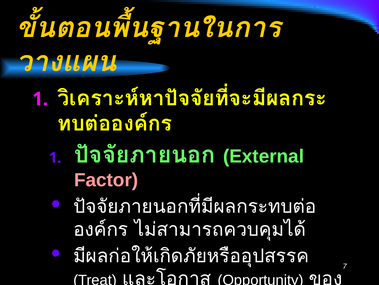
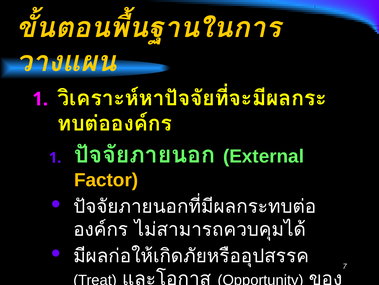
Factor colour: pink -> yellow
